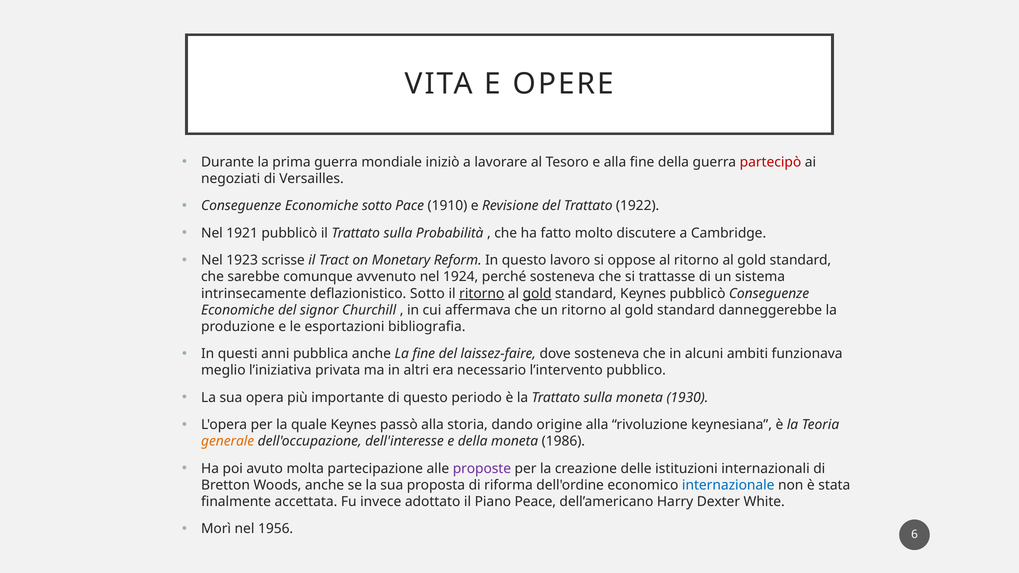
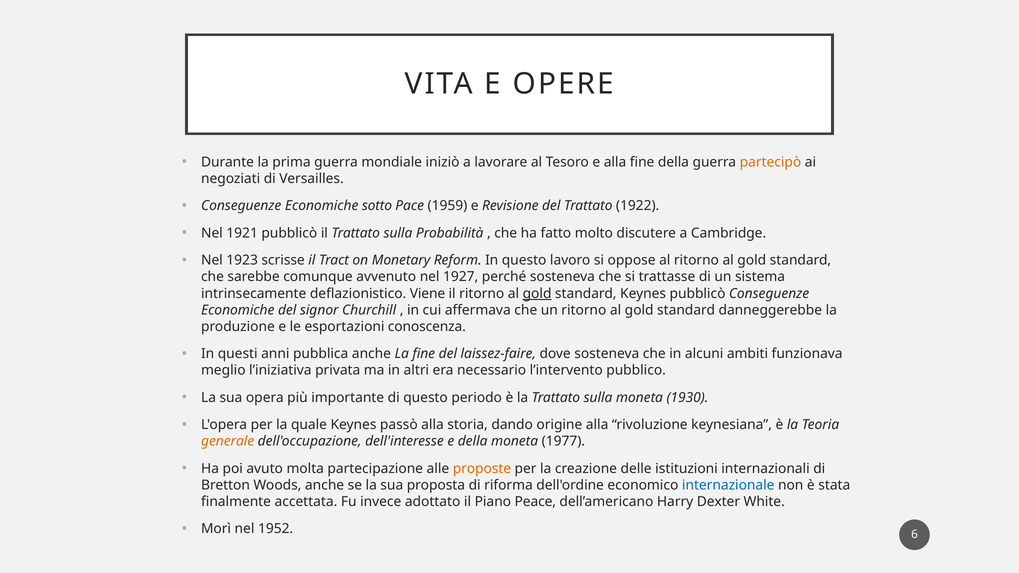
partecipò colour: red -> orange
1910: 1910 -> 1959
1924: 1924 -> 1927
deflazionistico Sotto: Sotto -> Viene
ritorno at (482, 294) underline: present -> none
bibliografia: bibliografia -> conoscenza
1986: 1986 -> 1977
proposte colour: purple -> orange
1956: 1956 -> 1952
